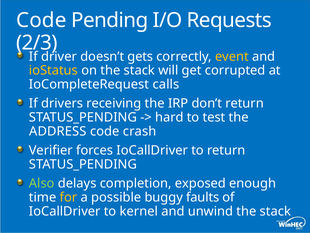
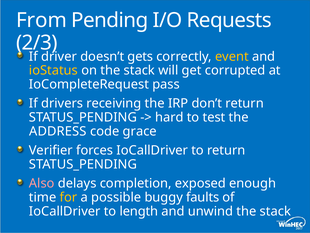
Code at (41, 20): Code -> From
calls: calls -> pass
crash: crash -> grace
Also colour: light green -> pink
kernel: kernel -> length
